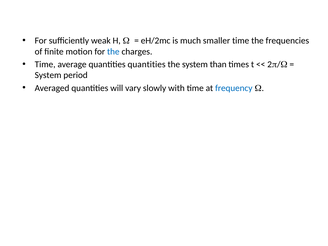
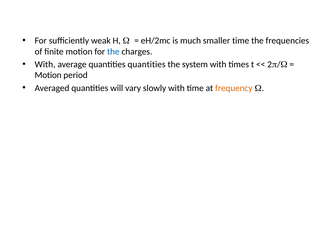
Time at (45, 64): Time -> With
system than: than -> with
System at (48, 75): System -> Motion
frequency colour: blue -> orange
